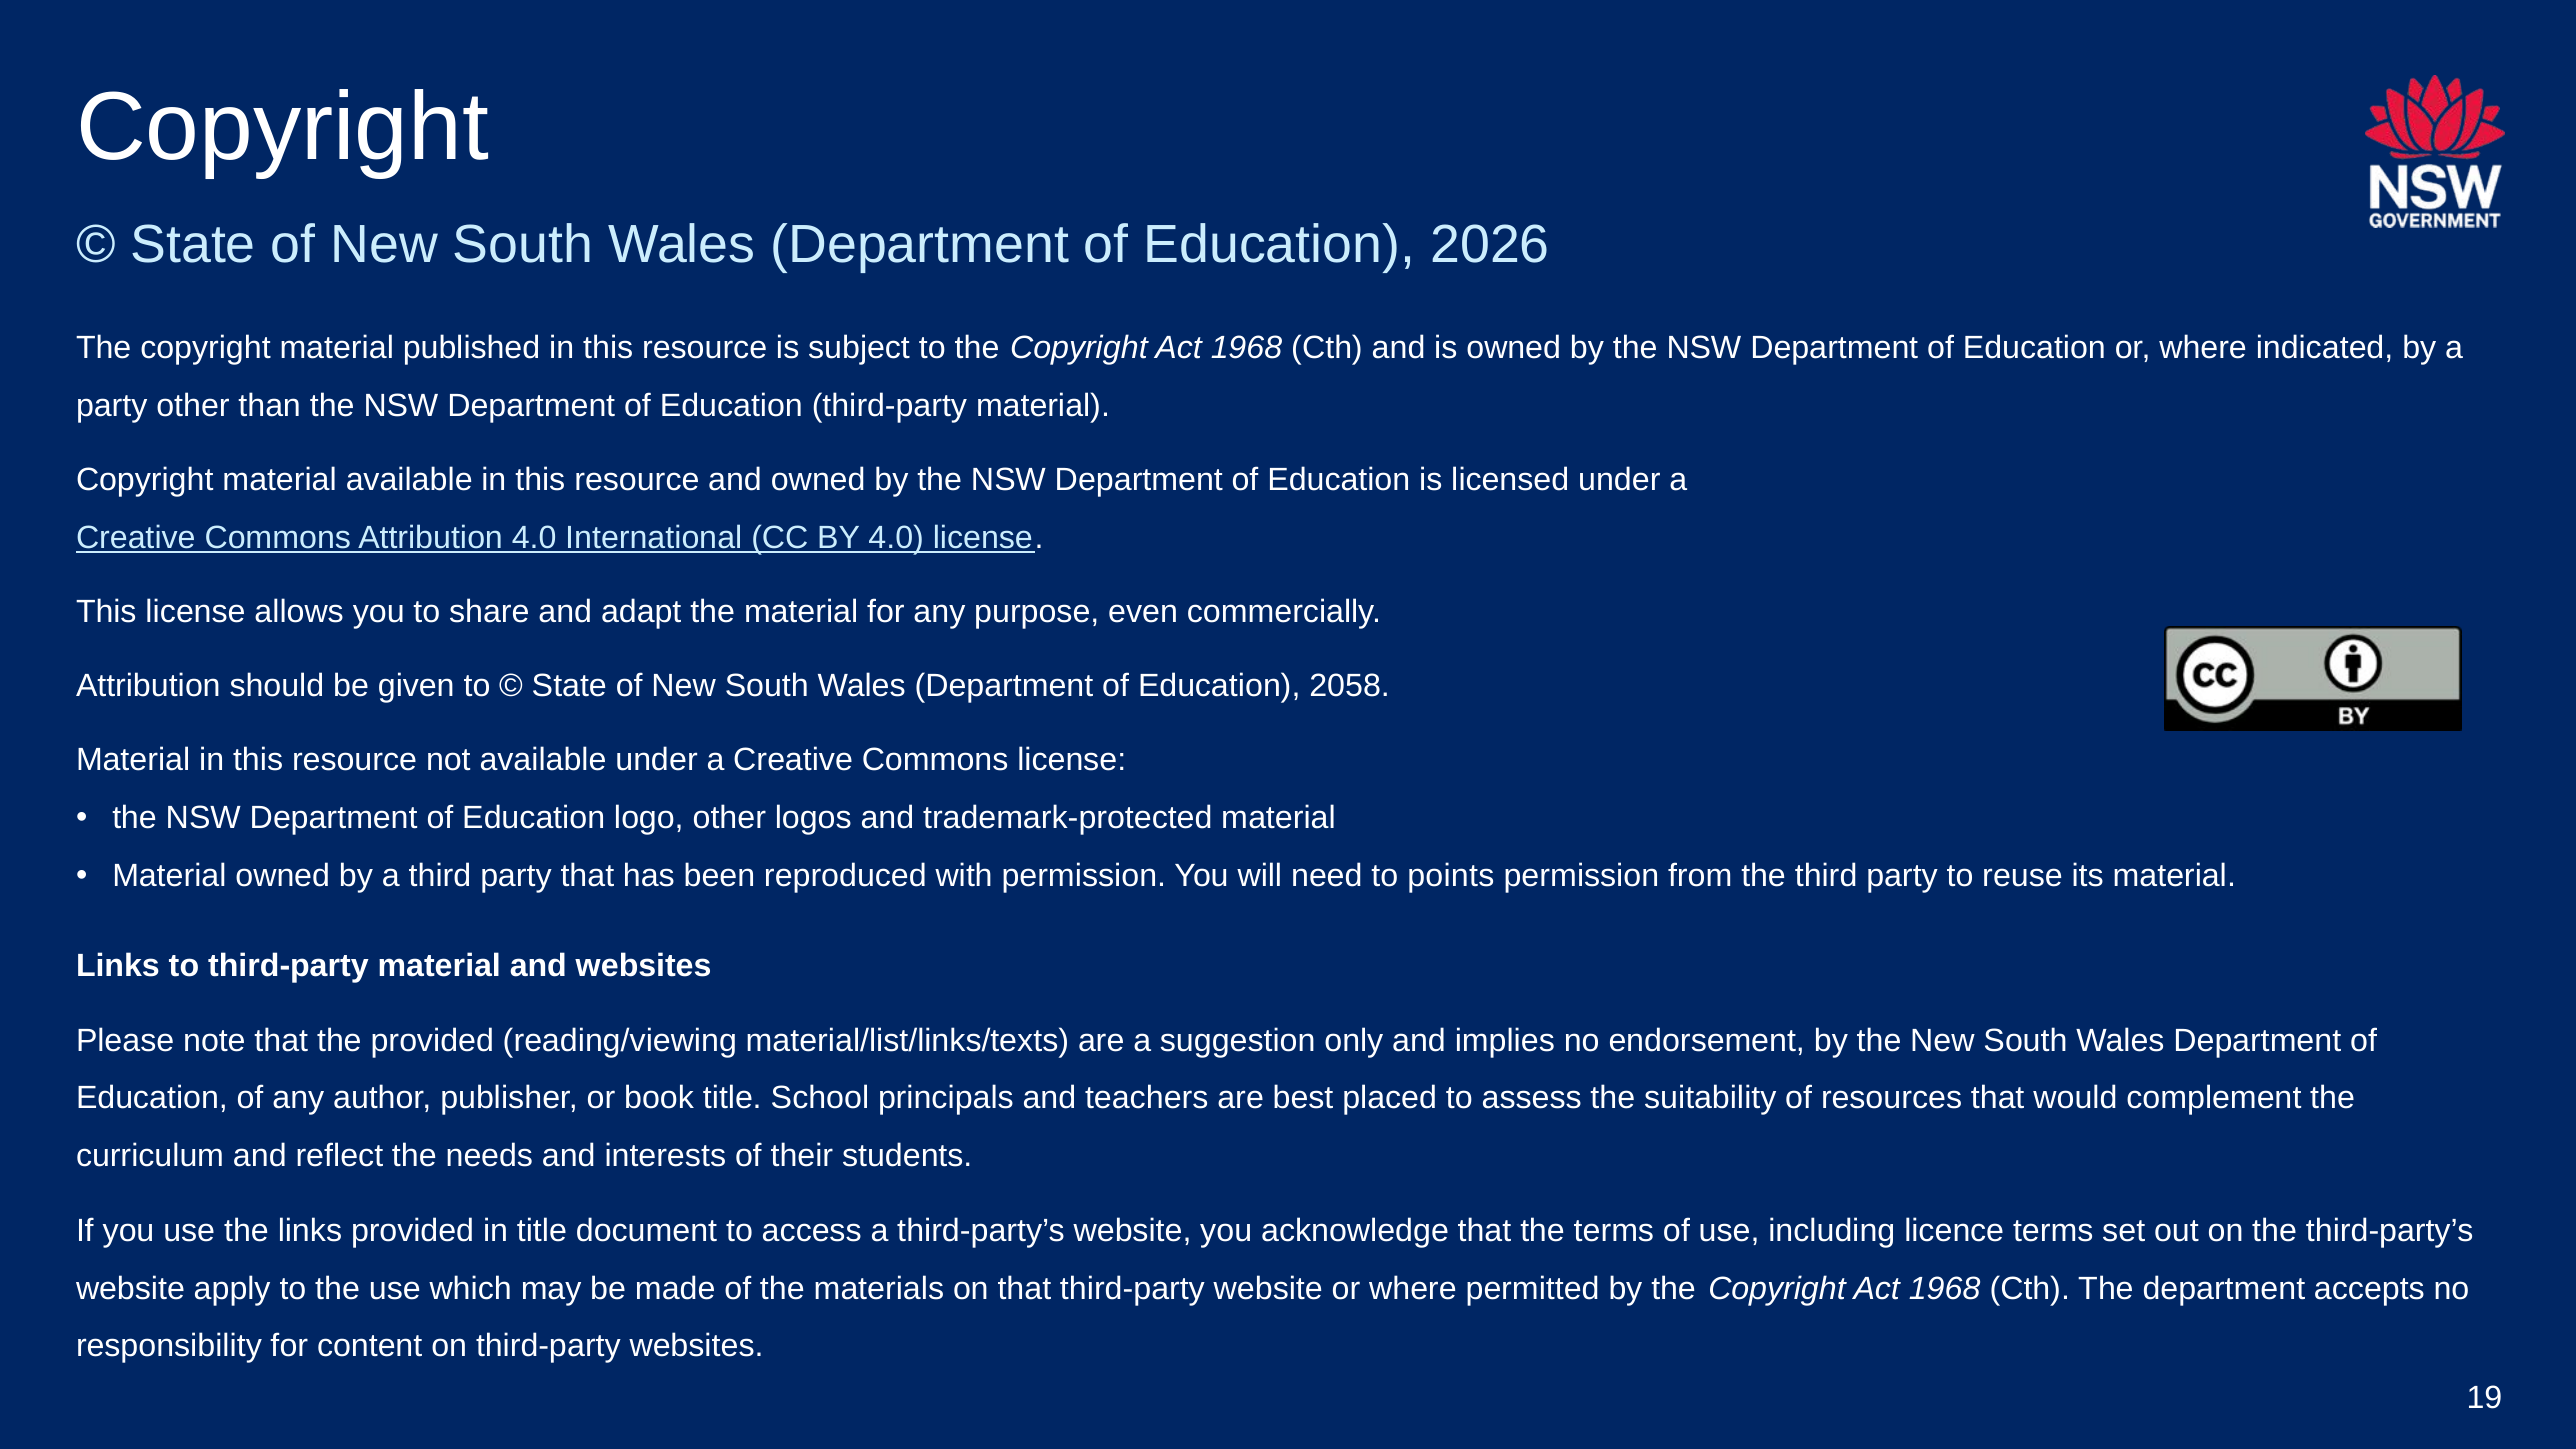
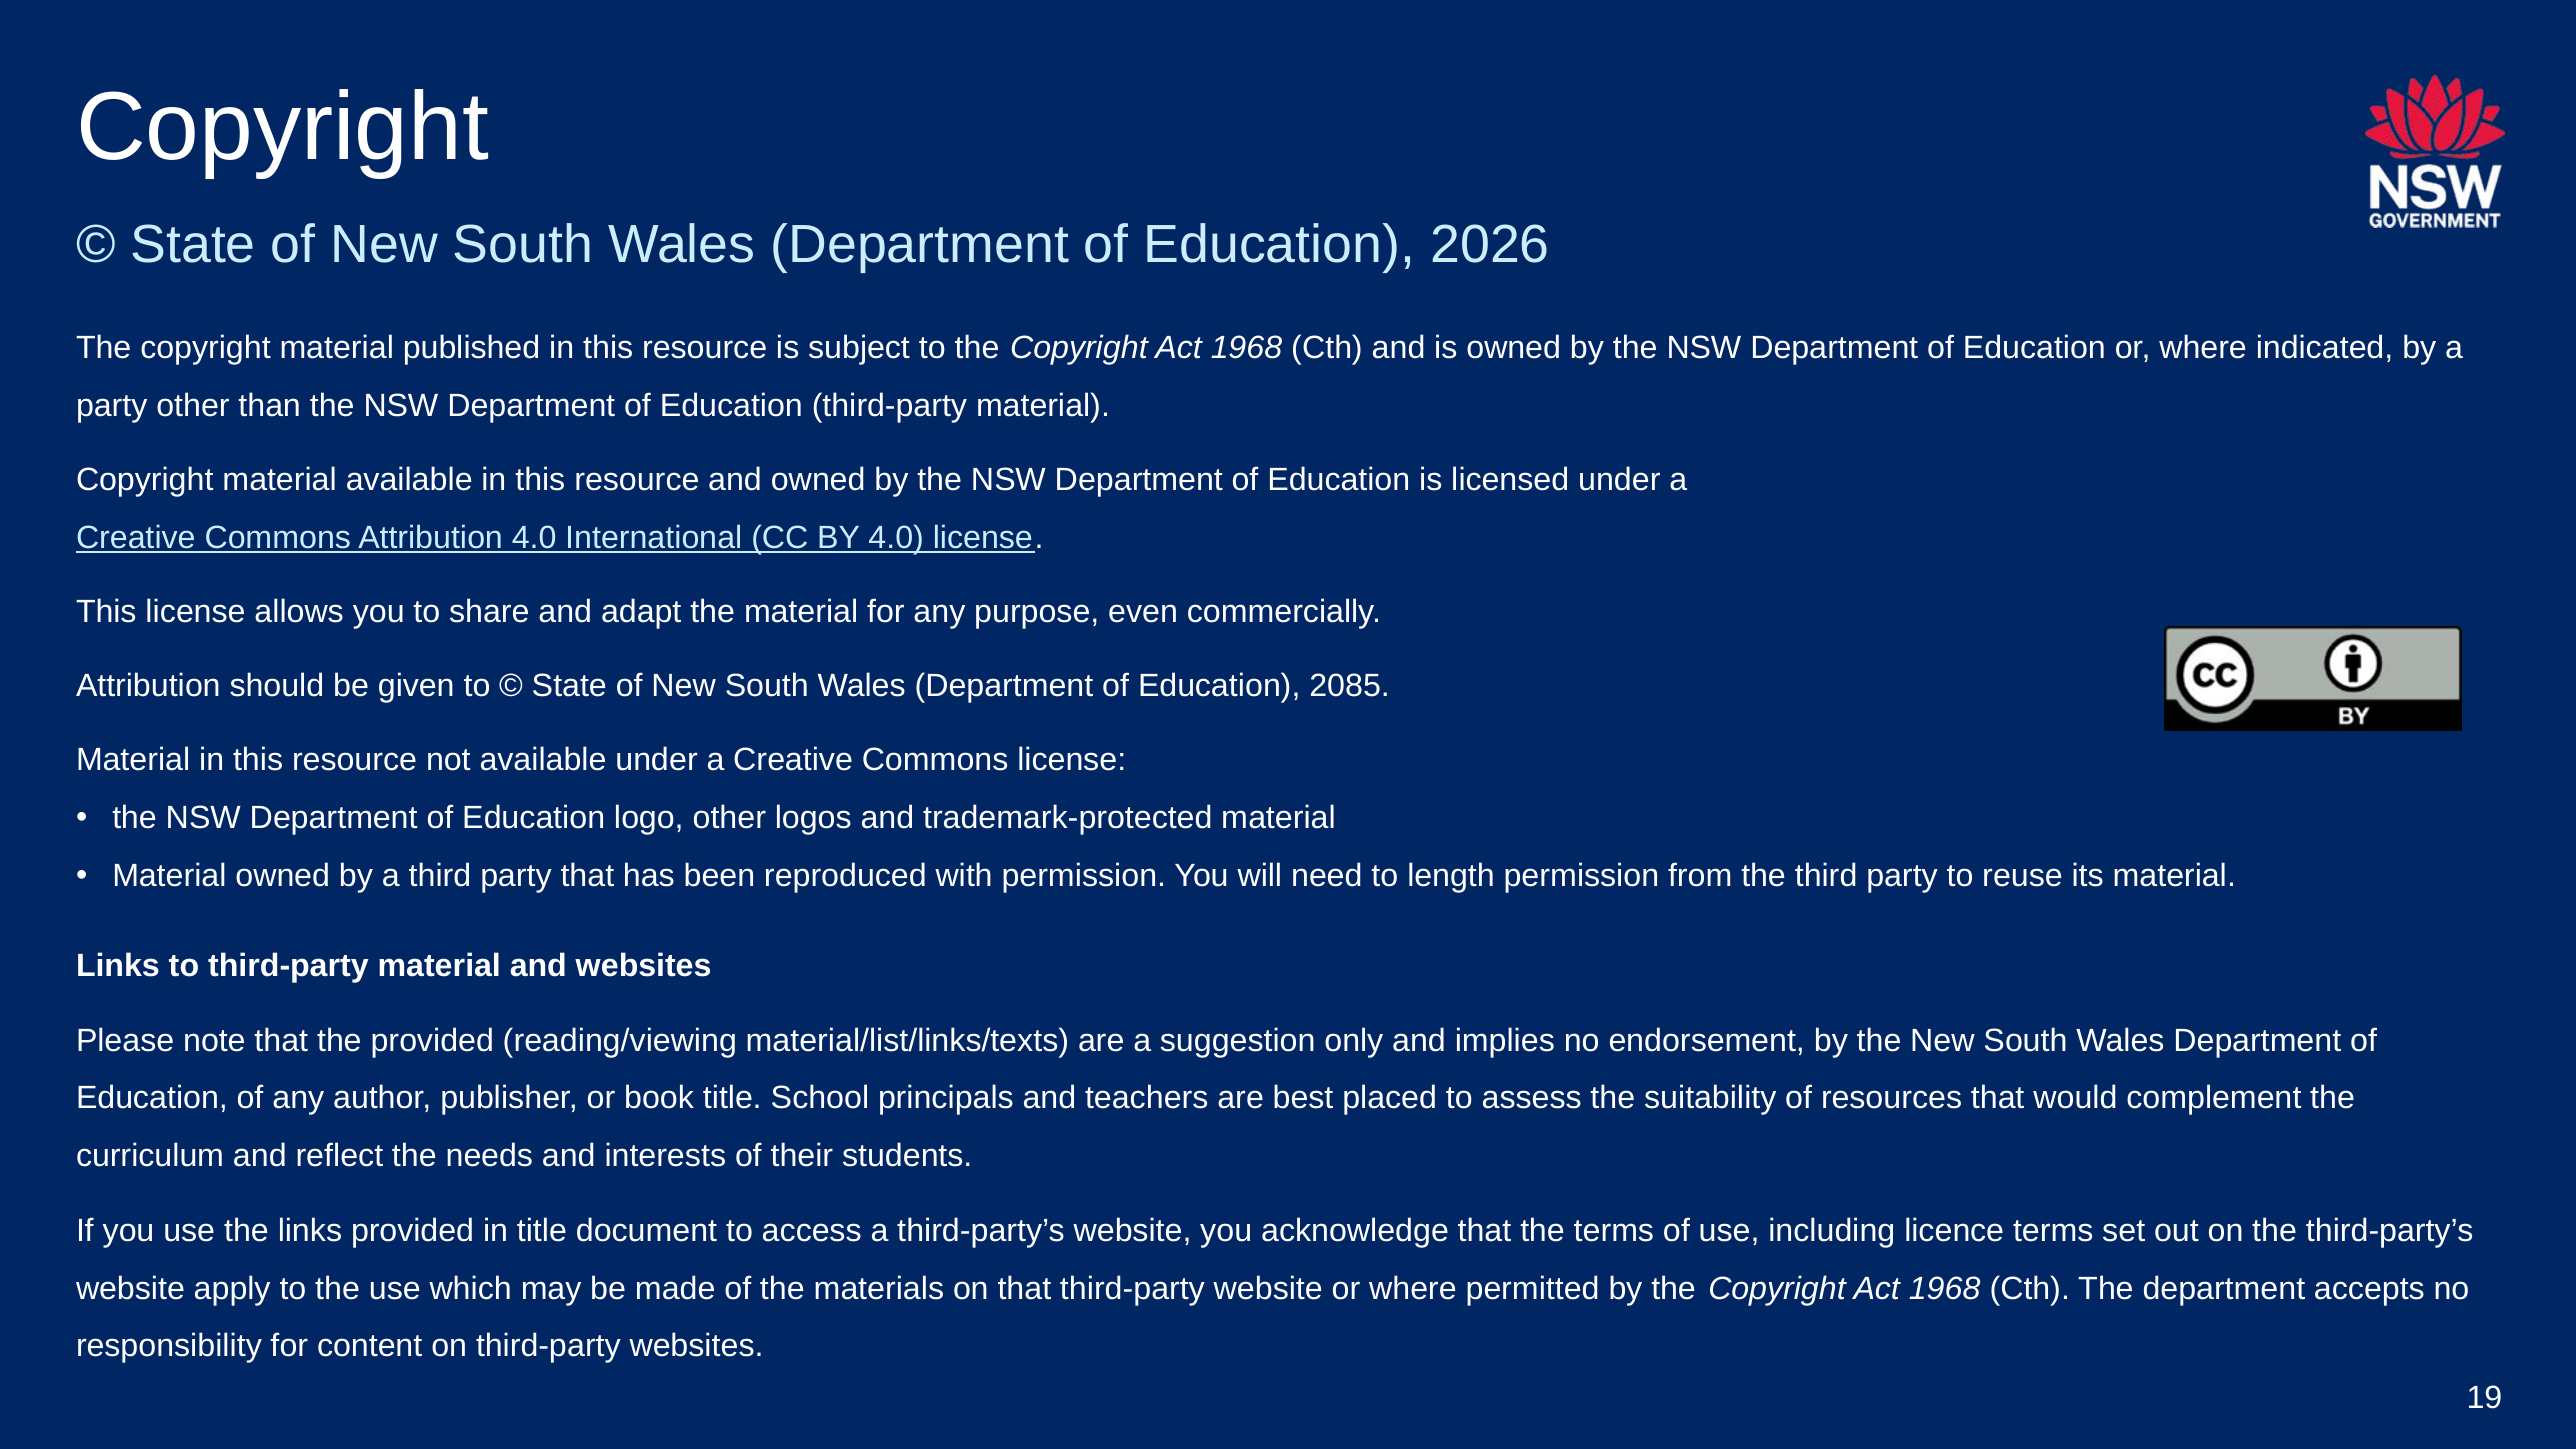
2058: 2058 -> 2085
points: points -> length
